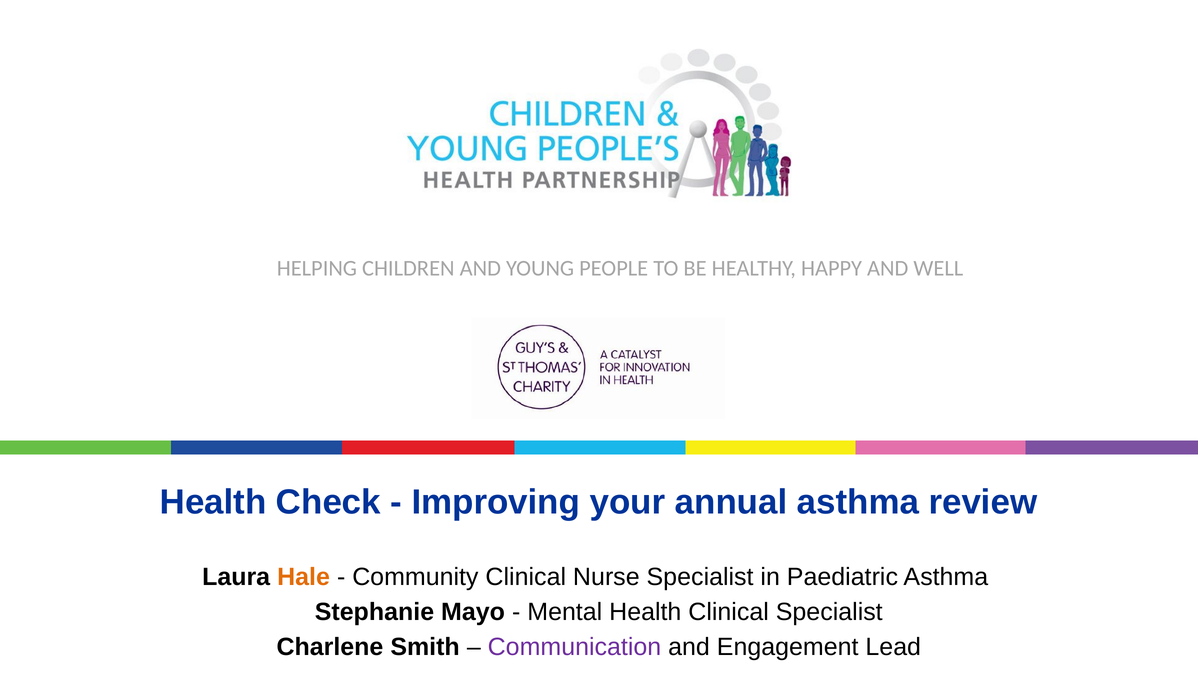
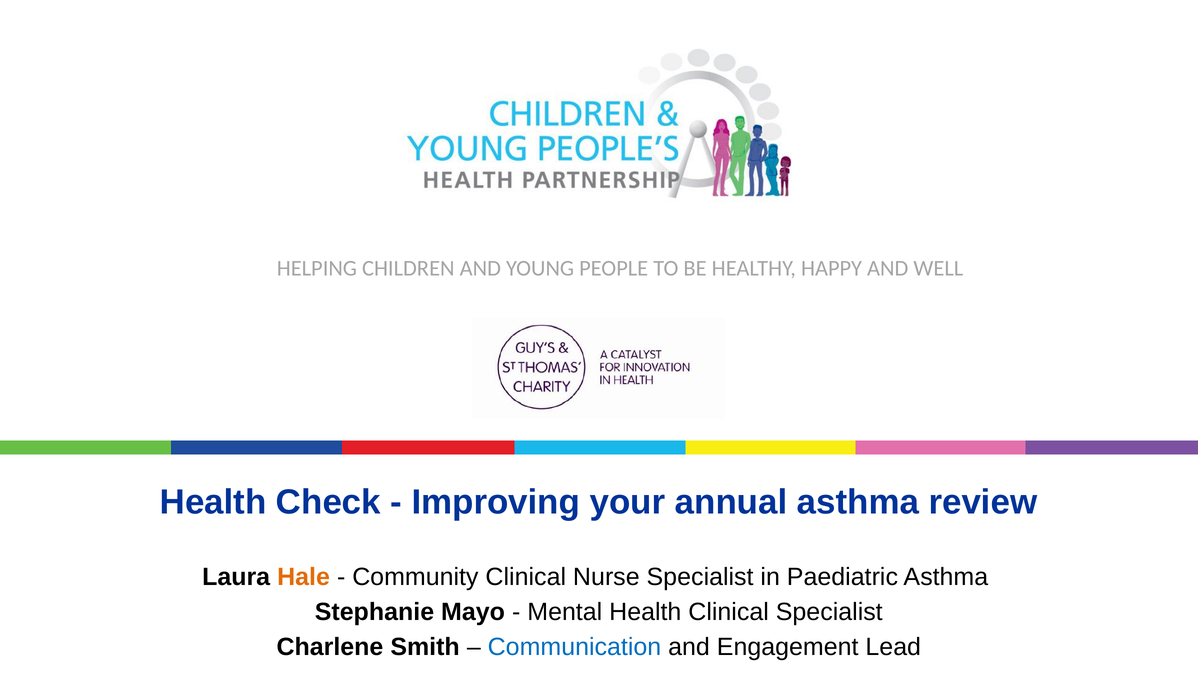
Communication colour: purple -> blue
